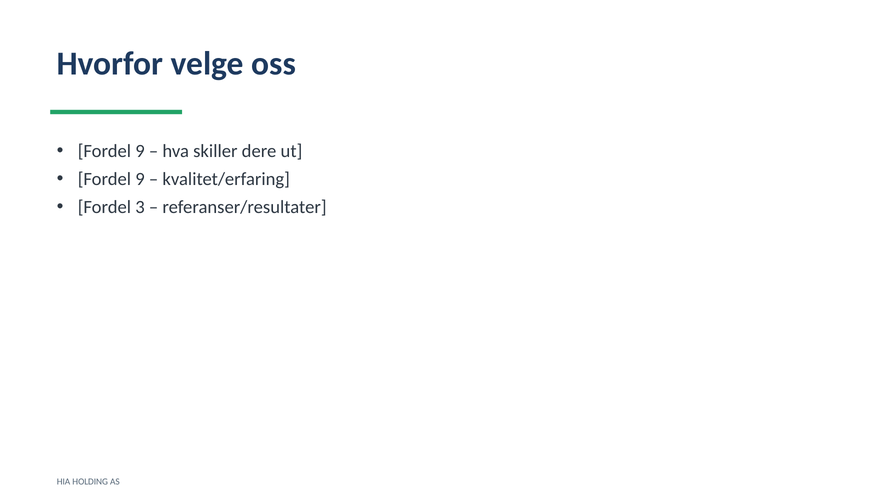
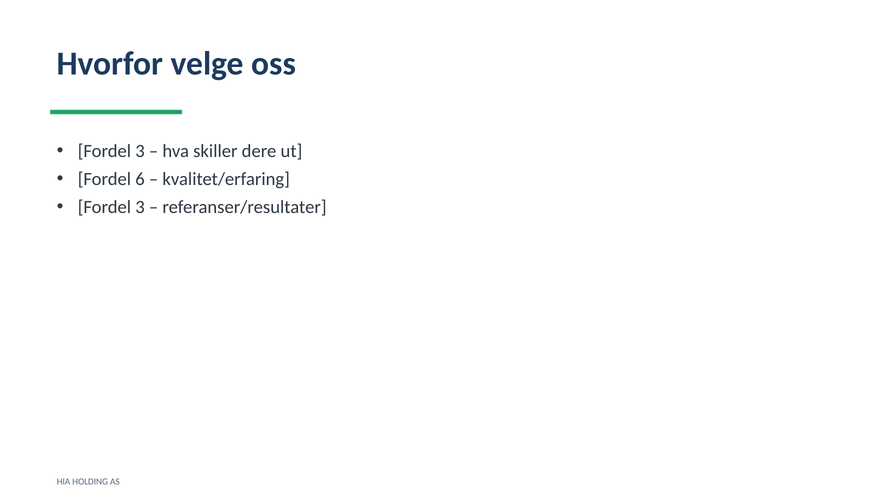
9 at (140, 151): 9 -> 3
9 at (140, 179): 9 -> 6
